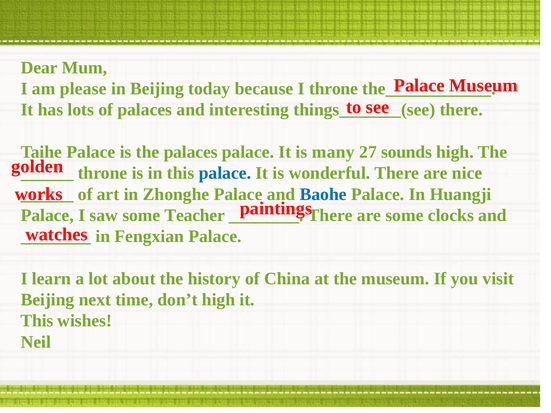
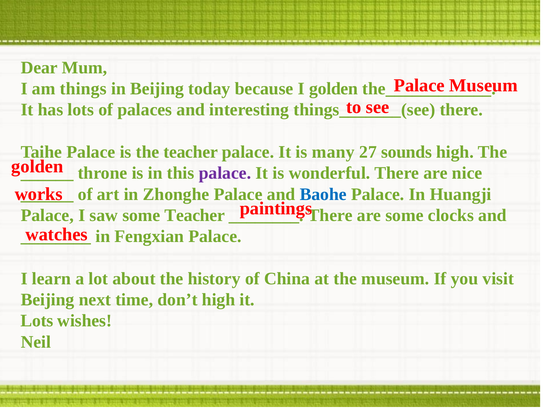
please: please -> things
I throne: throne -> golden
the palaces: palaces -> teacher
palace at (225, 173) colour: blue -> purple
This at (37, 321): This -> Lots
